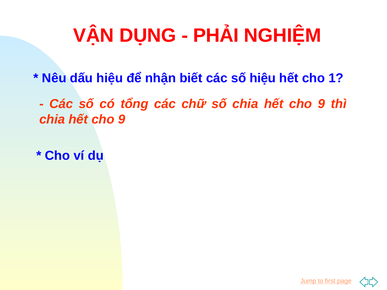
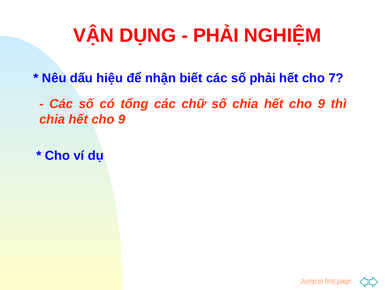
số hiệu: hiệu -> phải
1: 1 -> 7
